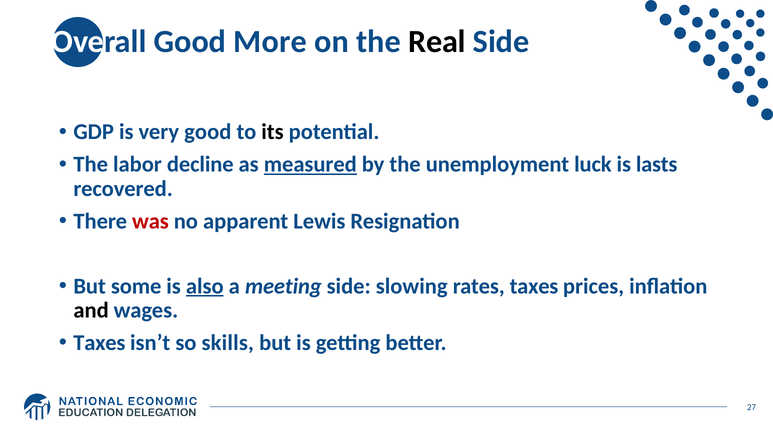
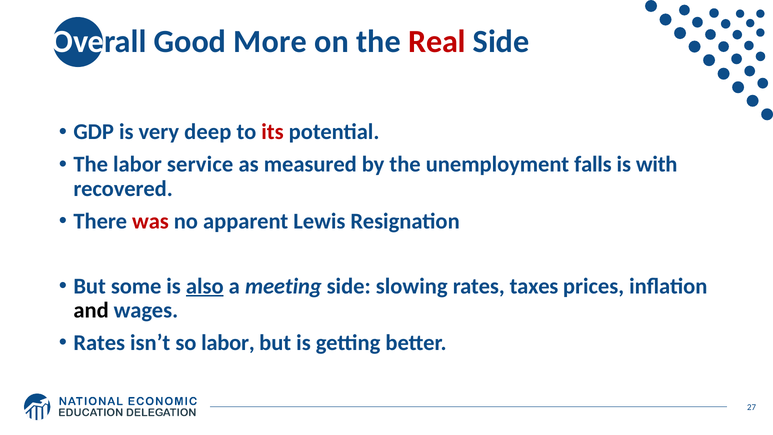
Real colour: black -> red
very good: good -> deep
its colour: black -> red
decline: decline -> service
measured underline: present -> none
luck: luck -> falls
lasts: lasts -> with
Taxes at (99, 343): Taxes -> Rates
so skills: skills -> labor
